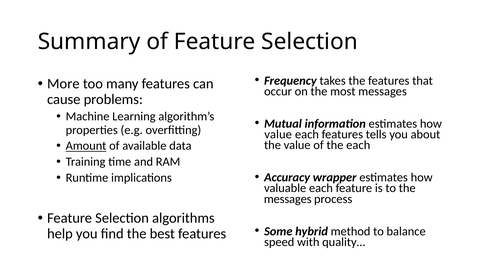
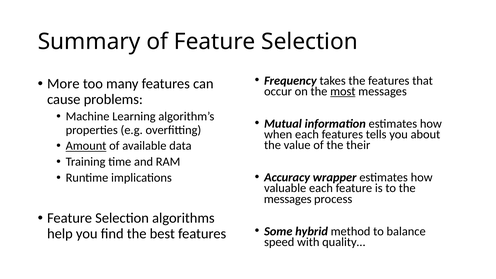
most underline: none -> present
value at (278, 134): value -> when
the each: each -> their
